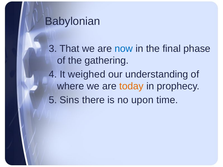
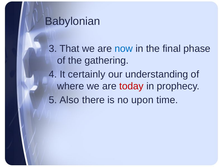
weighed: weighed -> certainly
today colour: orange -> red
Sins: Sins -> Also
